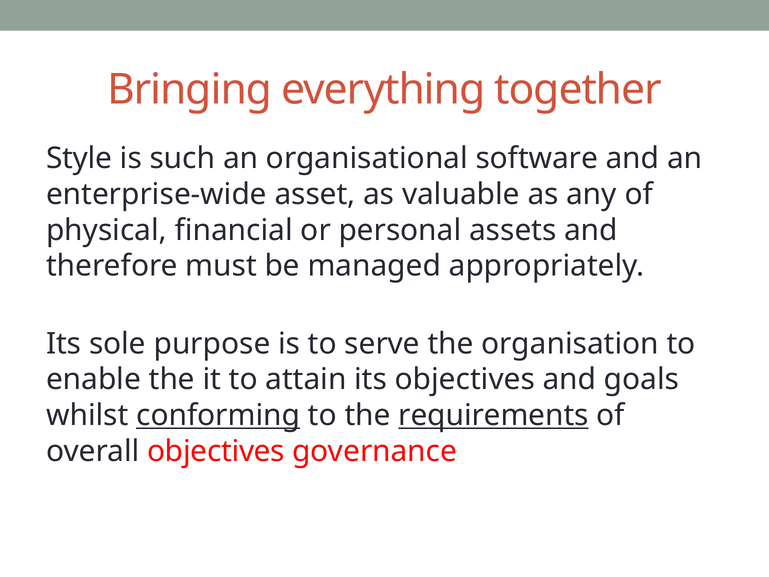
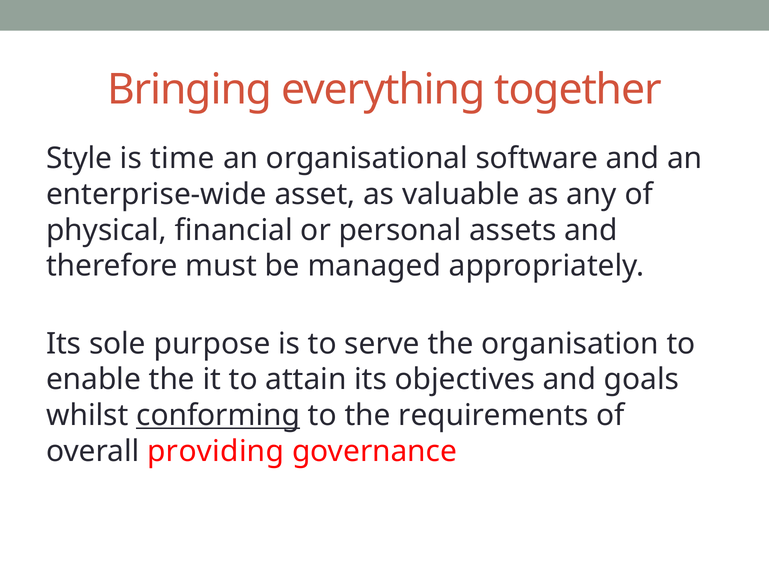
such: such -> time
requirements underline: present -> none
overall objectives: objectives -> providing
